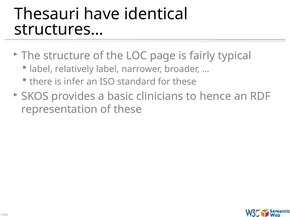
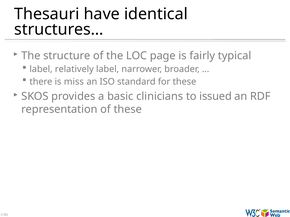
infer: infer -> miss
hence: hence -> issued
